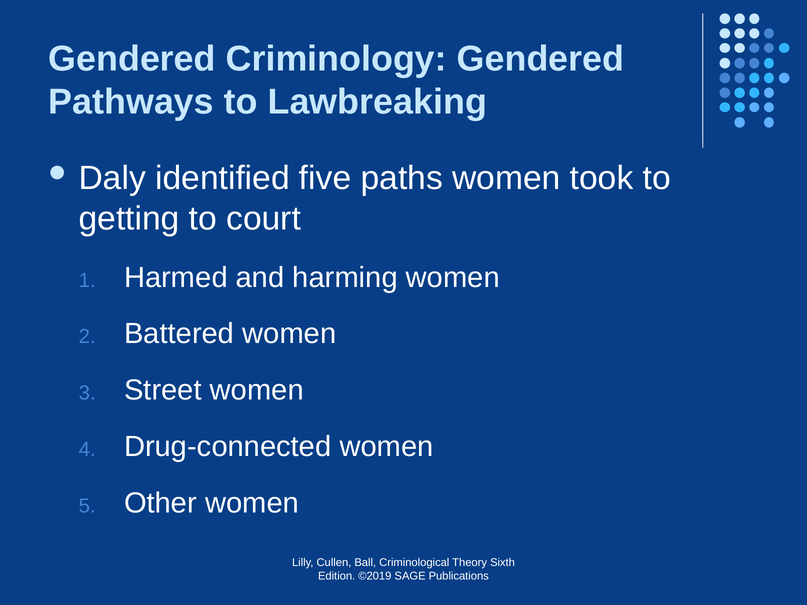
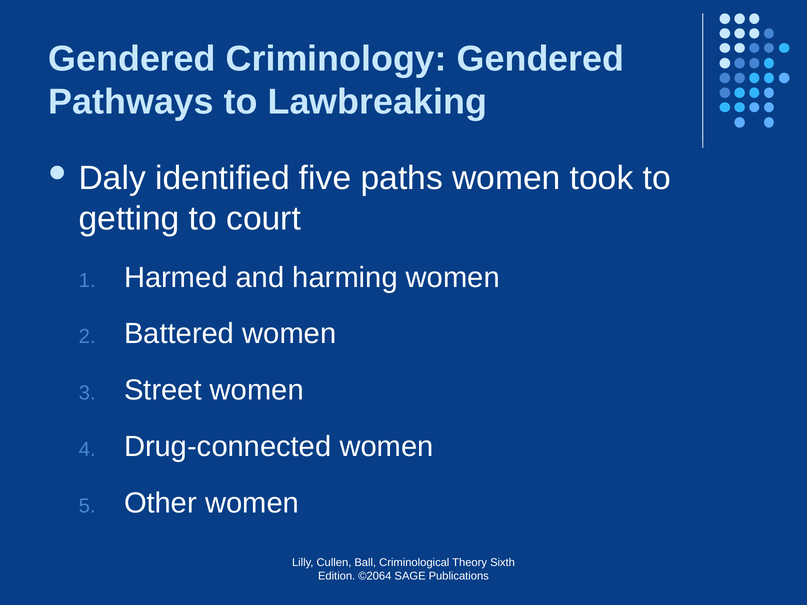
©2019: ©2019 -> ©2064
